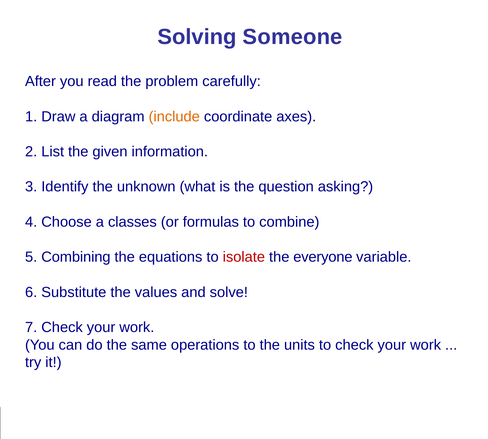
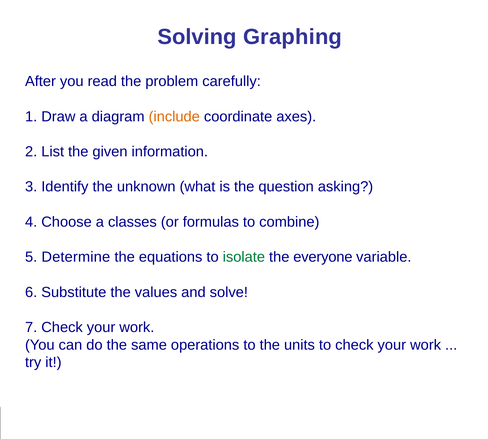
Someone: Someone -> Graphing
Combining: Combining -> Determine
isolate colour: red -> green
